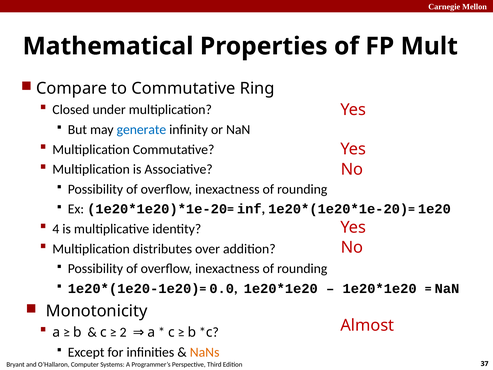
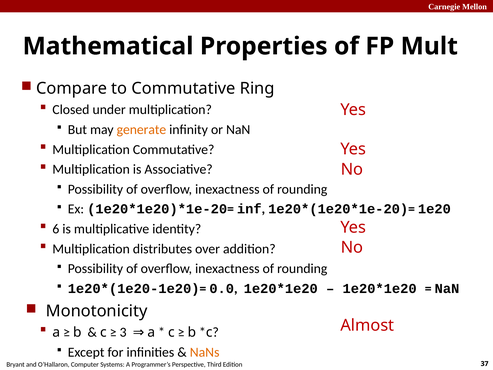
generate colour: blue -> orange
4: 4 -> 6
2: 2 -> 3
